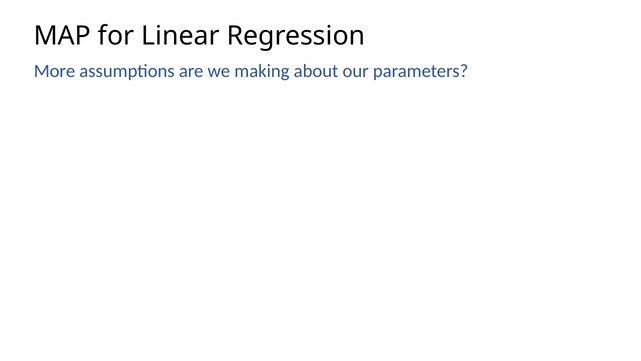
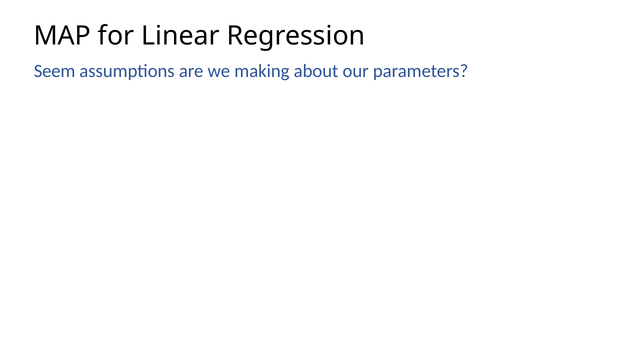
More: More -> Seem
